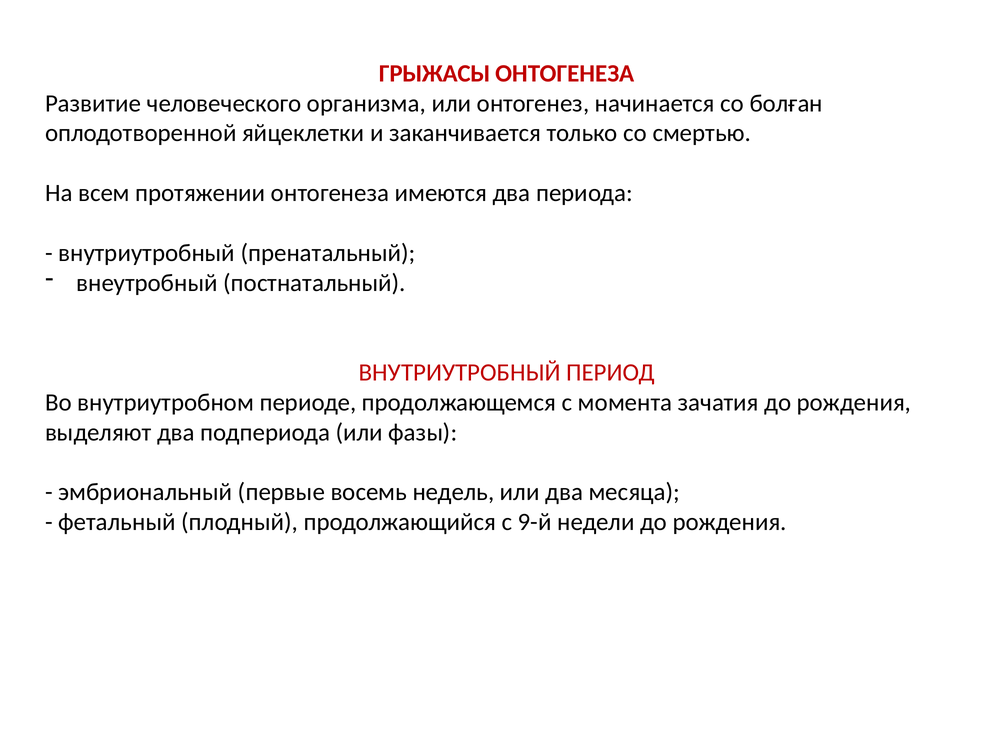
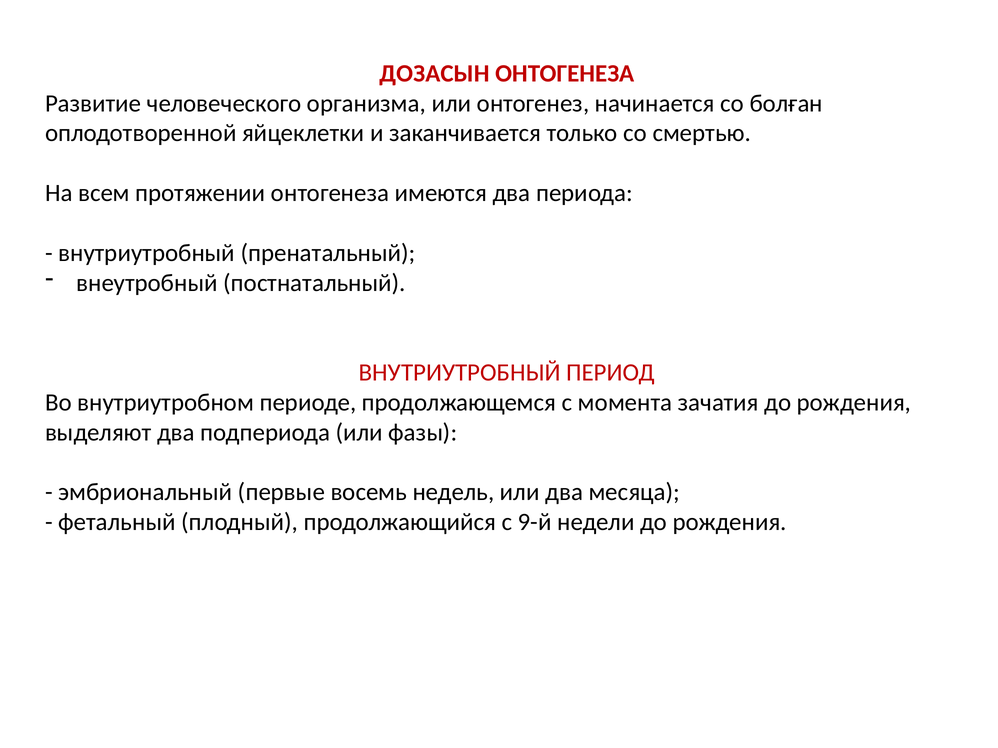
ГРЫЖАСЫ: ГРЫЖАСЫ -> ДОЗАСЫН
